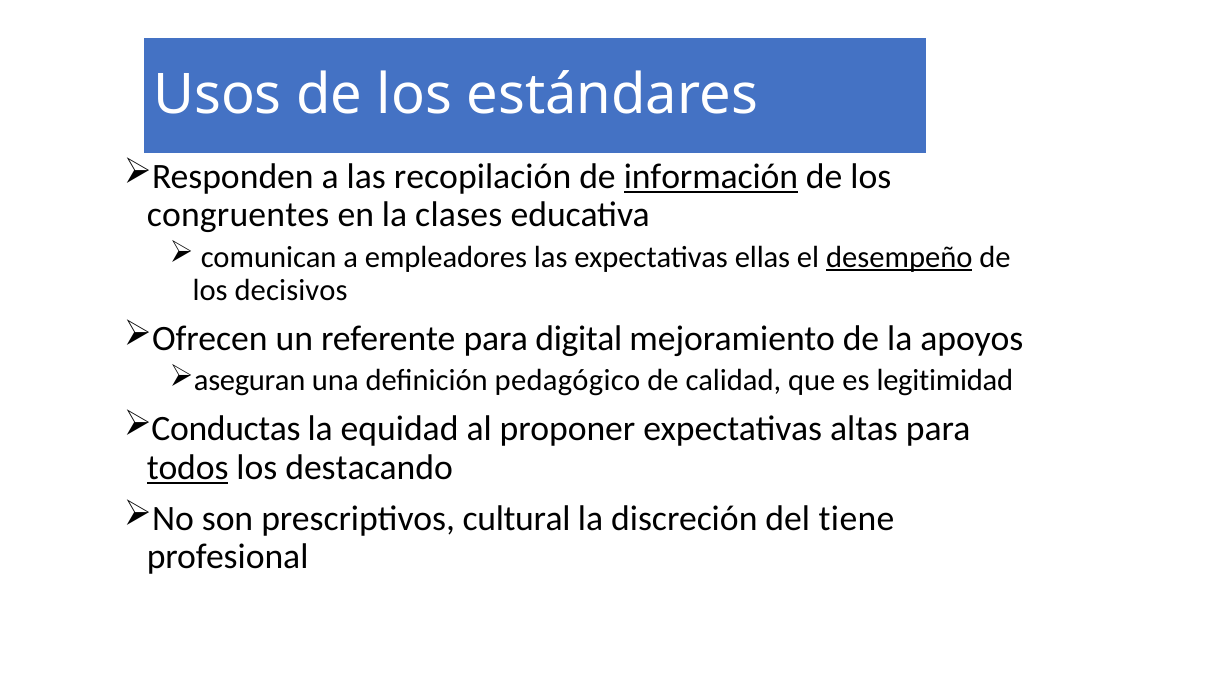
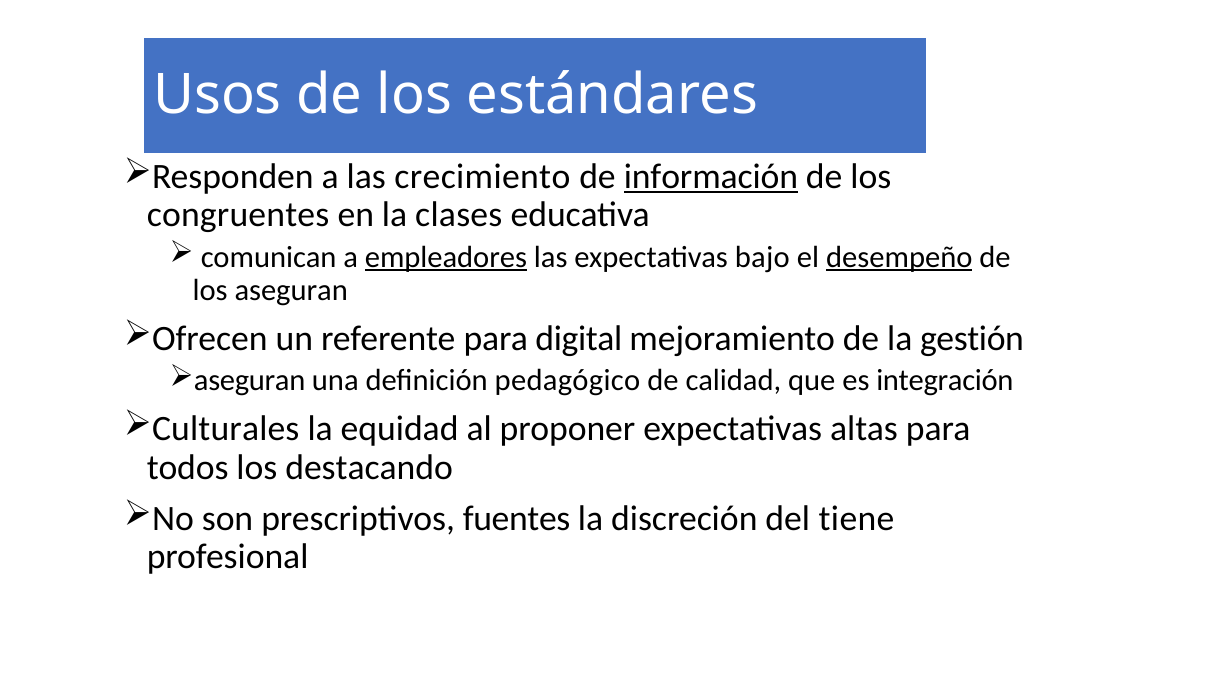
recopilación: recopilación -> crecimiento
empleadores underline: none -> present
ellas: ellas -> bajo
los decisivos: decisivos -> aseguran
apoyos: apoyos -> gestión
legitimidad: legitimidad -> integración
Conductas: Conductas -> Culturales
todos underline: present -> none
cultural: cultural -> fuentes
